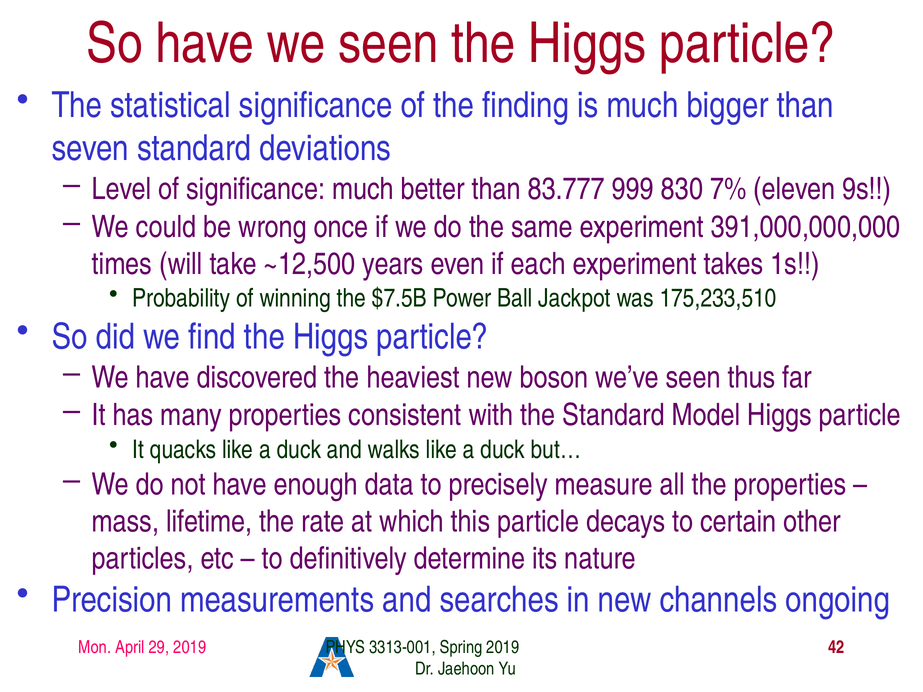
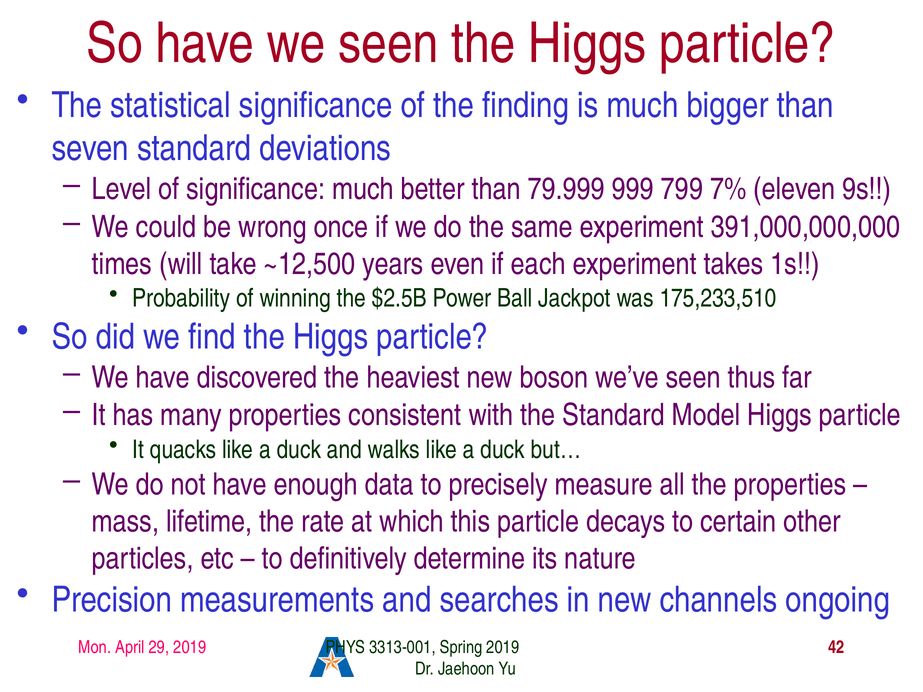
83.777: 83.777 -> 79.999
830: 830 -> 799
$7.5B: $7.5B -> $2.5B
